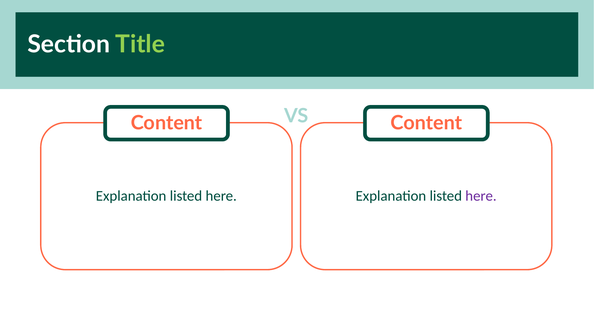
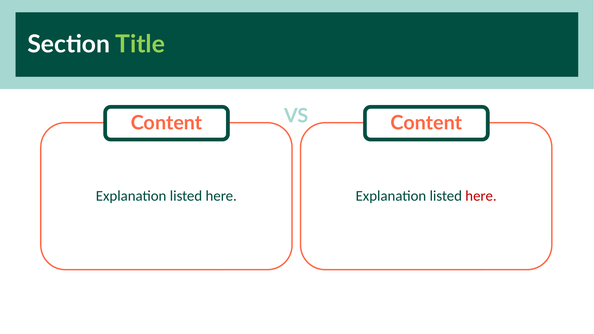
here at (481, 196) colour: purple -> red
